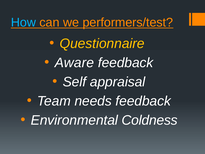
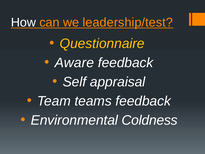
How colour: light blue -> white
performers/test: performers/test -> leadership/test
needs: needs -> teams
